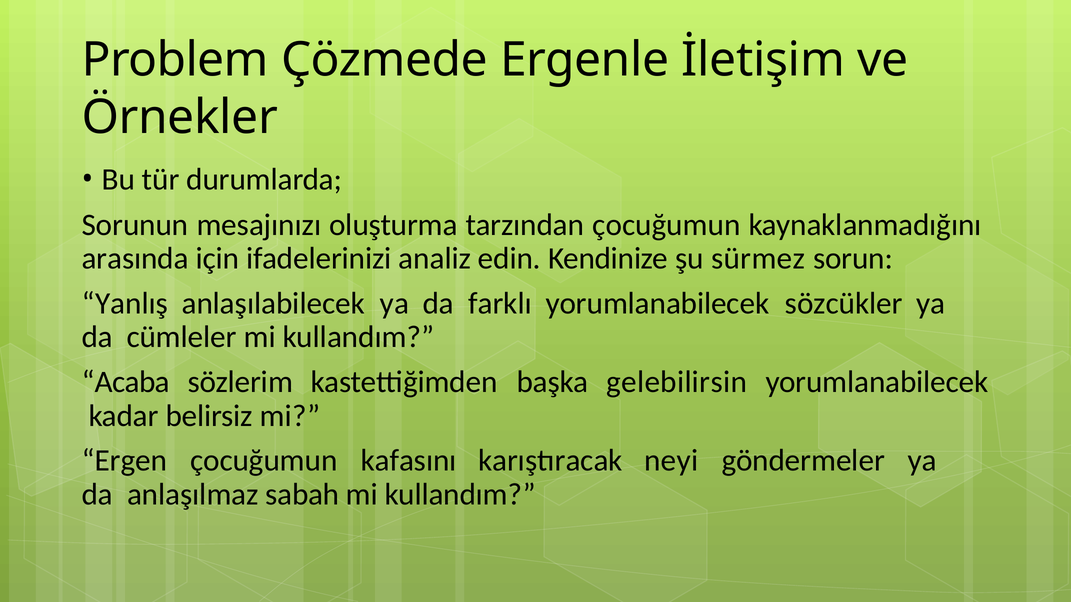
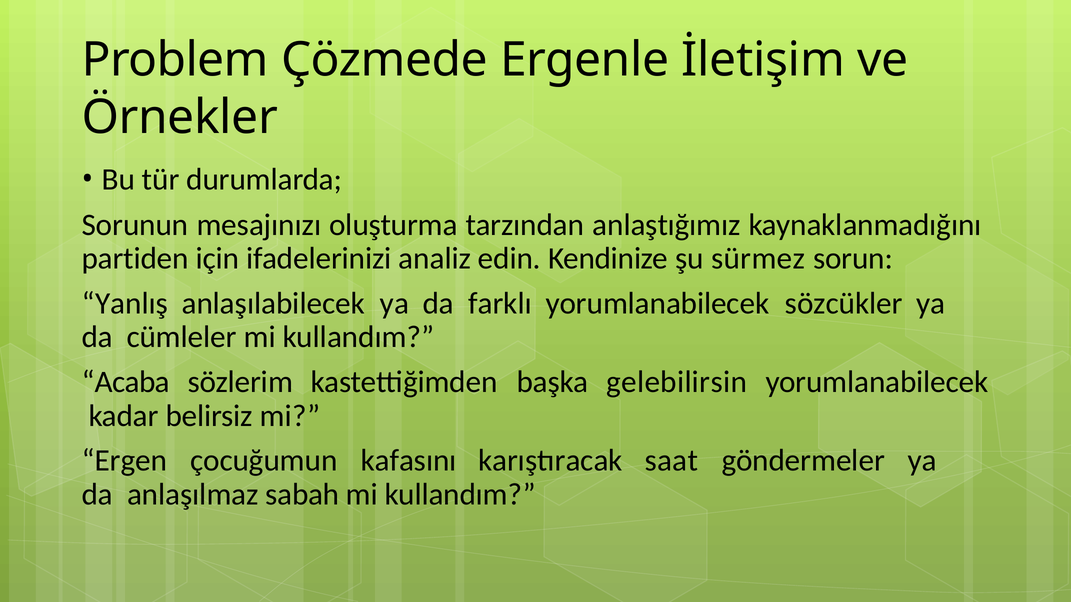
tarzından çocuğumun: çocuğumun -> anlaştığımız
arasında: arasında -> partiden
neyi: neyi -> saat
